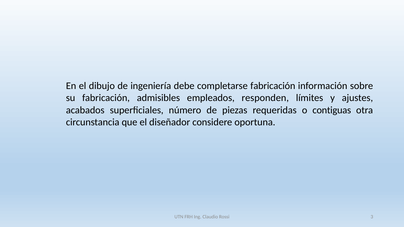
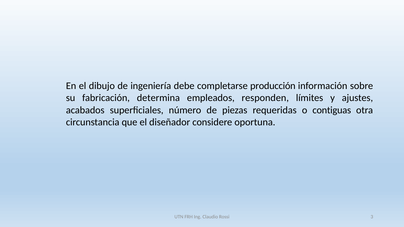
completarse fabricación: fabricación -> producción
admisibles: admisibles -> determina
